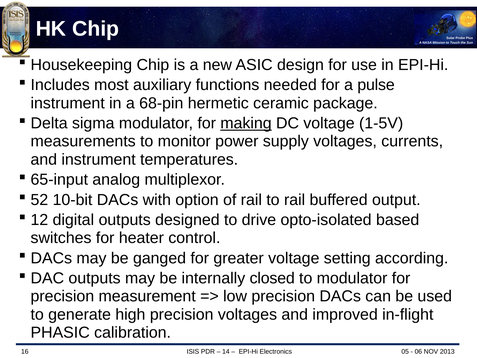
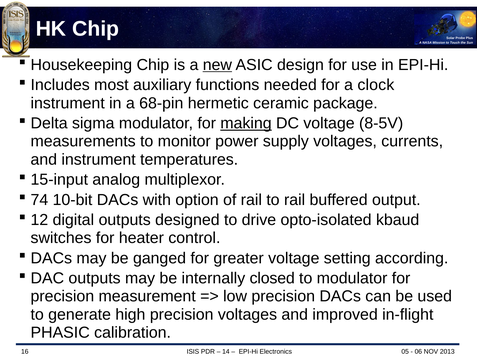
new underline: none -> present
pulse: pulse -> clock
1-5V: 1-5V -> 8-5V
65-input: 65-input -> 15-input
52: 52 -> 74
based: based -> kbaud
